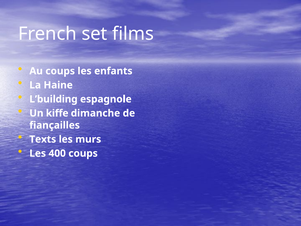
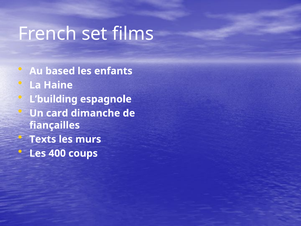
Au coups: coups -> based
kiffe: kiffe -> card
